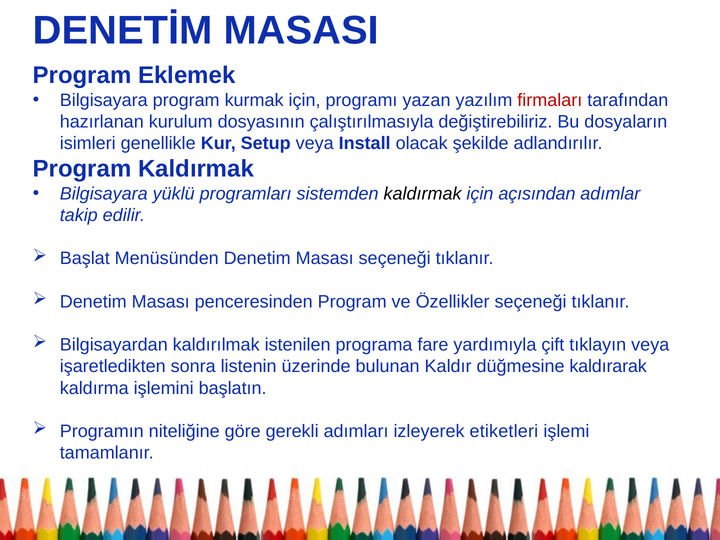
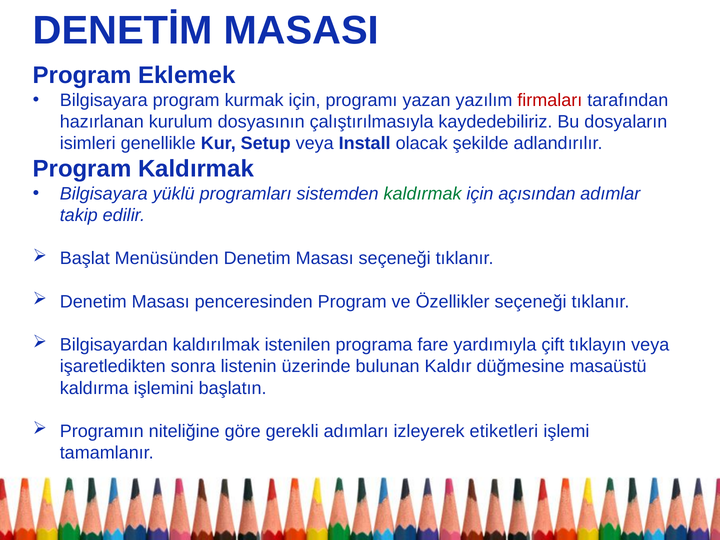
değiştirebiliriz: değiştirebiliriz -> kaydedebiliriz
kaldırmak at (423, 194) colour: black -> green
kaldırarak: kaldırarak -> masaüstü
